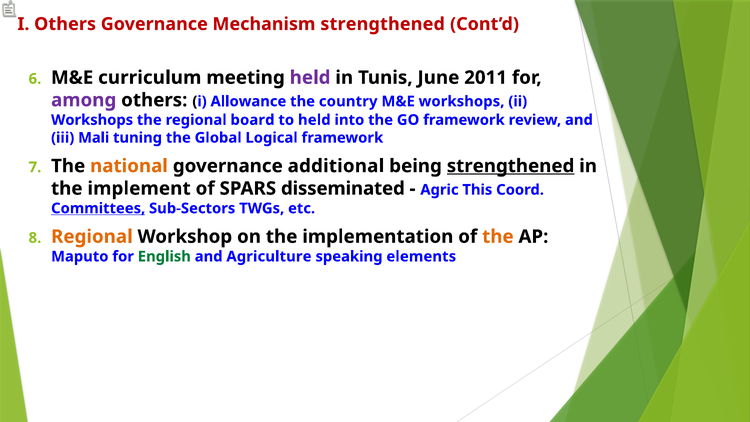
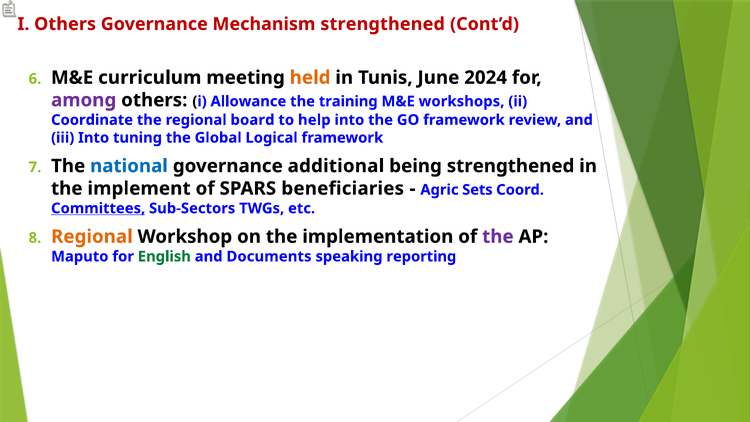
held at (310, 78) colour: purple -> orange
2011: 2011 -> 2024
country: country -> training
Workshops at (92, 120): Workshops -> Coordinate
to held: held -> help
iii Mali: Mali -> Into
national colour: orange -> blue
strengthened at (511, 166) underline: present -> none
disseminated: disseminated -> beneficiaries
This: This -> Sets
the at (498, 237) colour: orange -> purple
Agriculture: Agriculture -> Documents
elements: elements -> reporting
